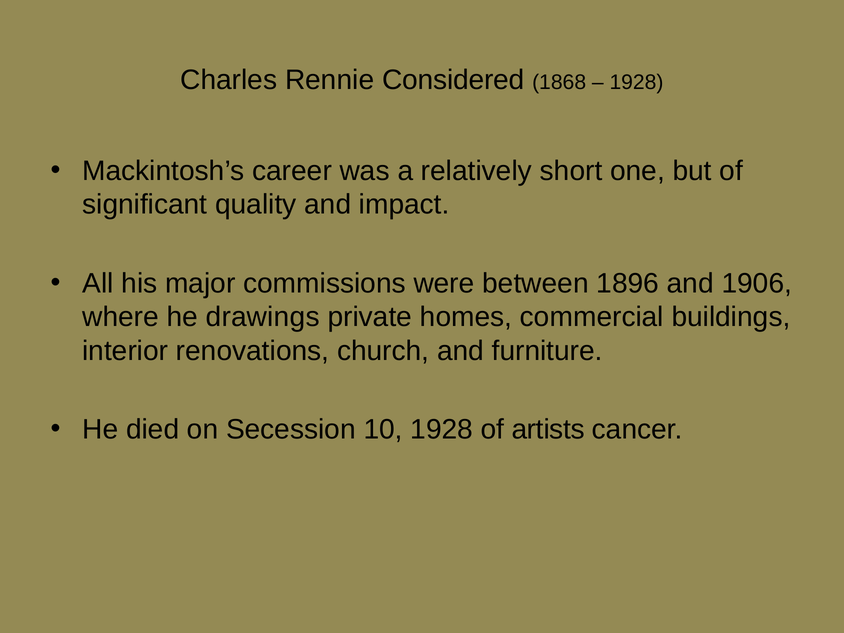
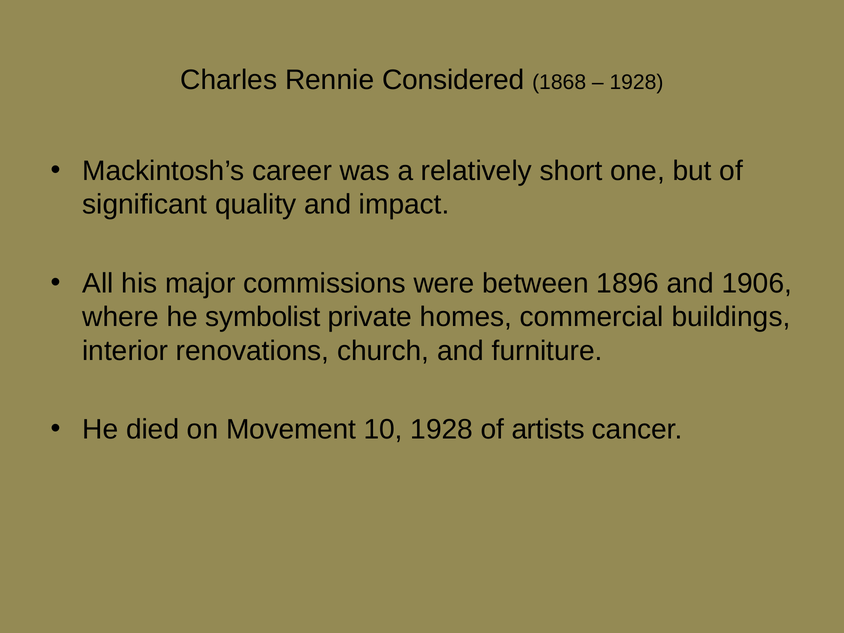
drawings: drawings -> symbolist
Secession: Secession -> Movement
